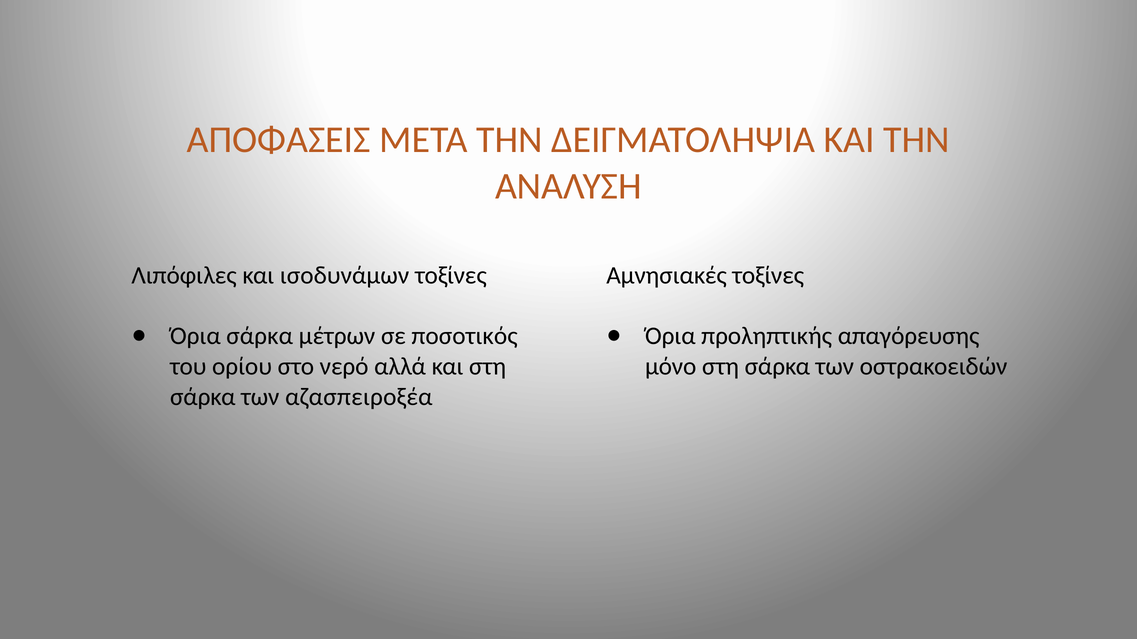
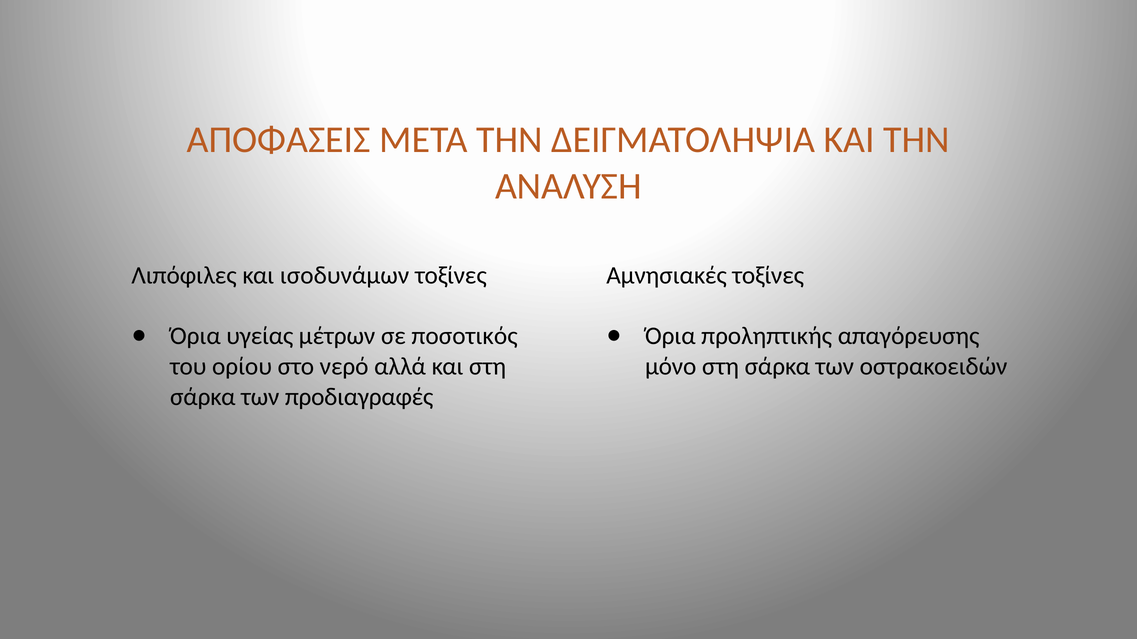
Όρια σάρκα: σάρκα -> υγείας
αζασπειροξέα: αζασπειροξέα -> προδιαγραφές
